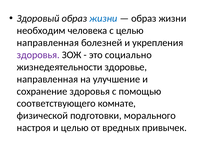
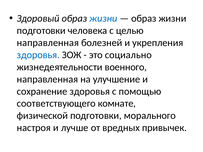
необходим at (41, 31): необходим -> подготовки
здоровья at (38, 55) colour: purple -> blue
здоровье: здоровье -> военного
и целью: целью -> лучше
